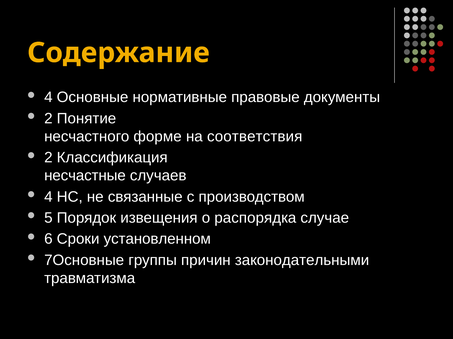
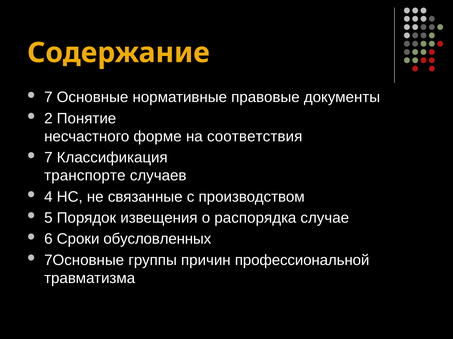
4 at (48, 98): 4 -> 7
2 at (48, 158): 2 -> 7
несчастные: несчастные -> транспорте
установленном: установленном -> обусловленных
законодательными: законодательными -> профессиональной
